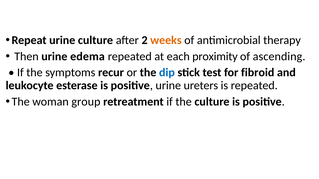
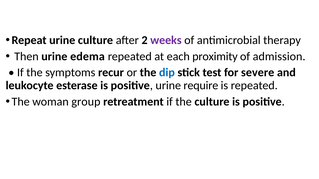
weeks colour: orange -> purple
ascending: ascending -> admission
fibroid: fibroid -> severe
ureters: ureters -> require
